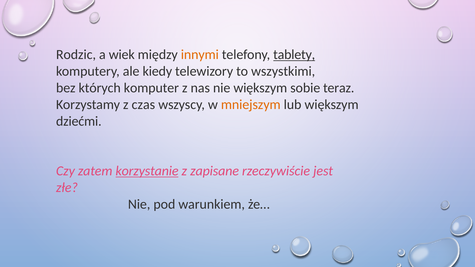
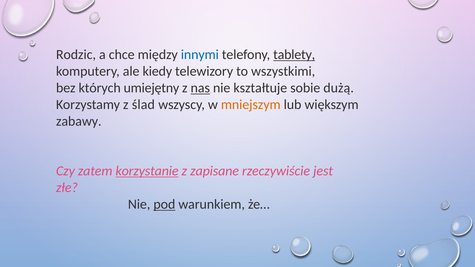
wiek: wiek -> chce
innymi colour: orange -> blue
komputer: komputer -> umiejętny
nas underline: none -> present
nie większym: większym -> kształtuje
teraz: teraz -> dużą
czas: czas -> ślad
dziećmi: dziećmi -> zabawy
pod underline: none -> present
